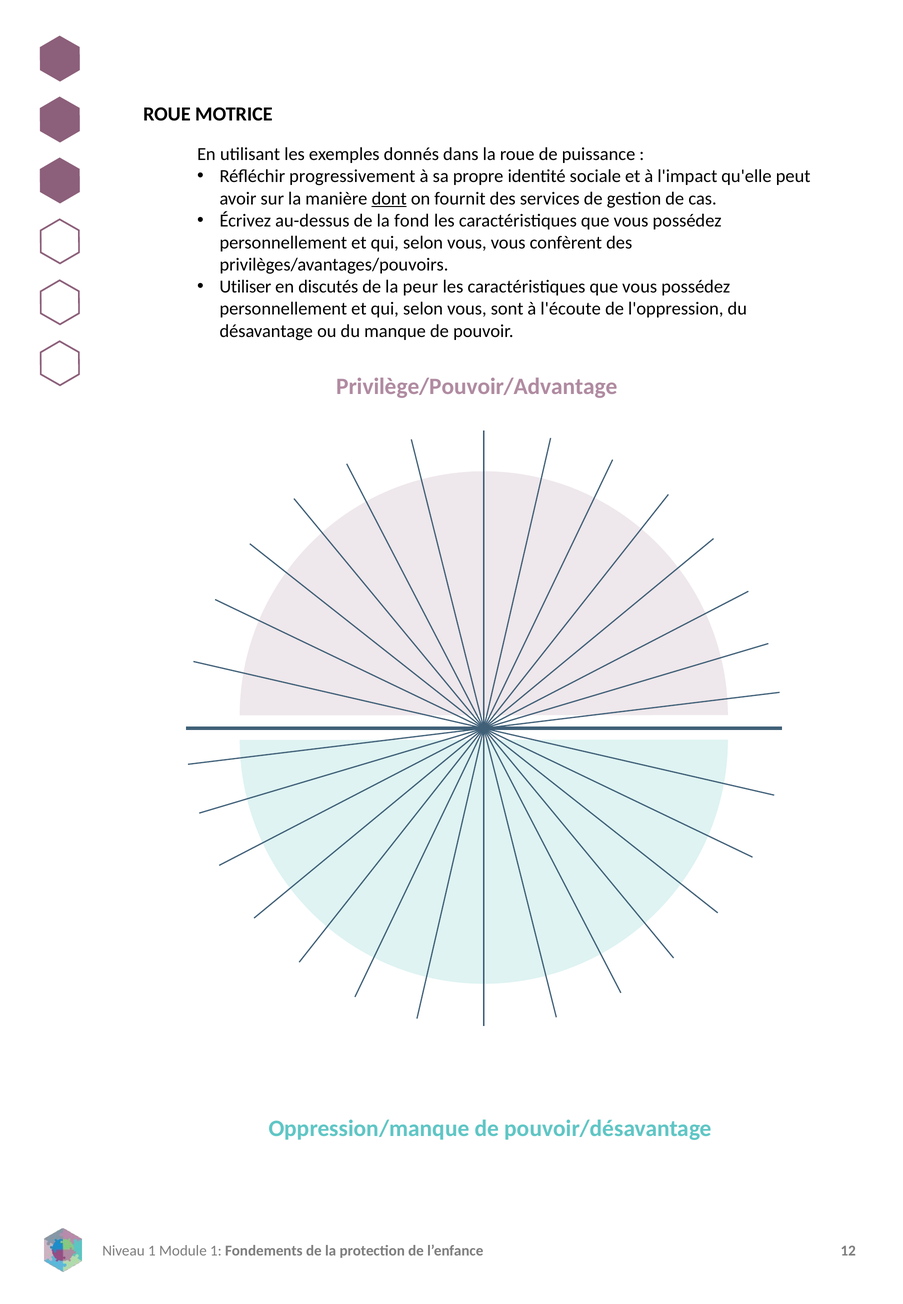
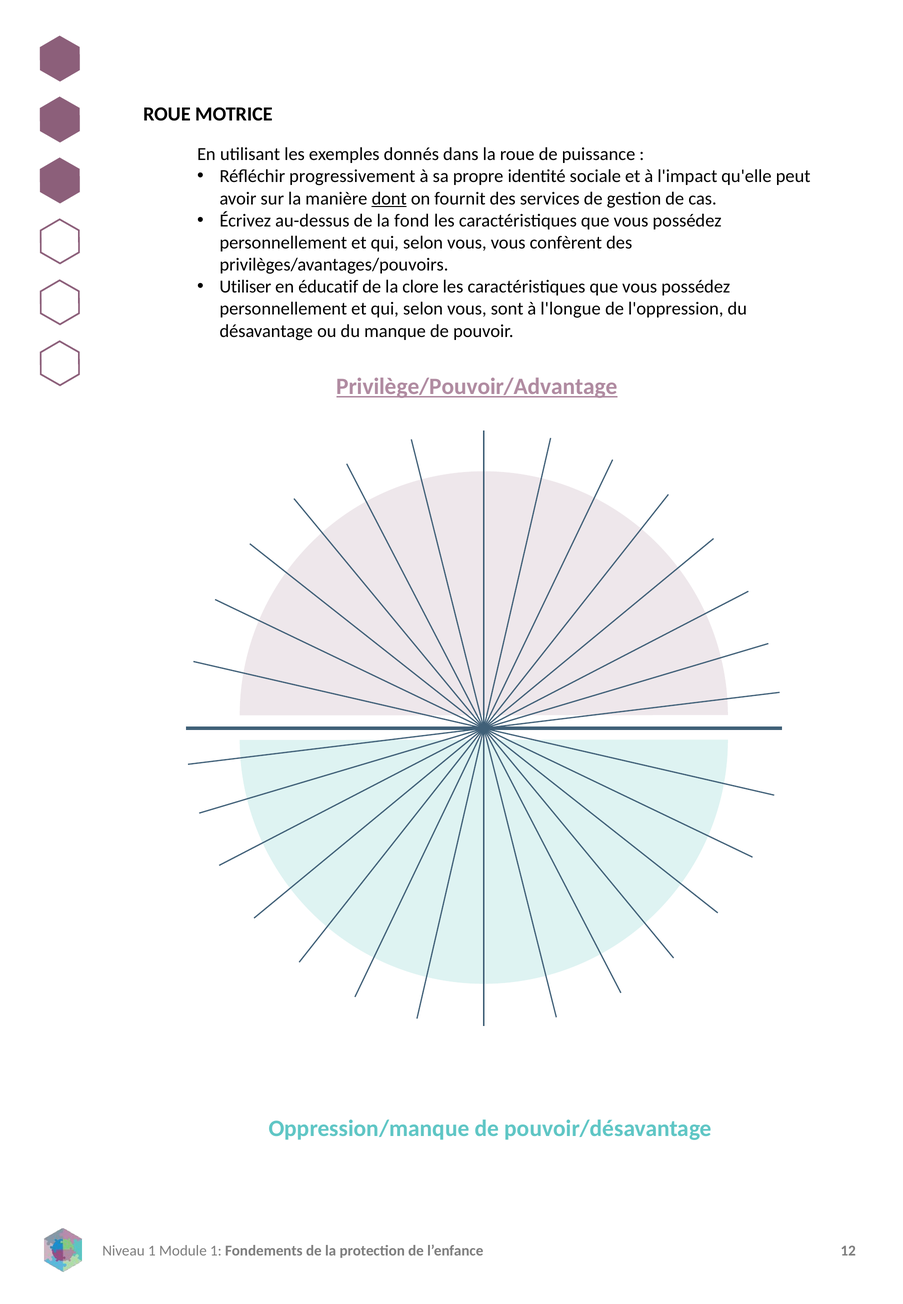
discutés: discutés -> éducatif
peur: peur -> clore
l'écoute: l'écoute -> l'longue
Privilège/Pouvoir/Advantage underline: none -> present
